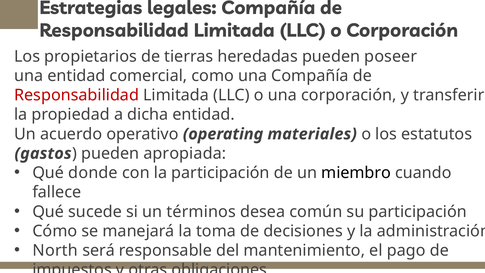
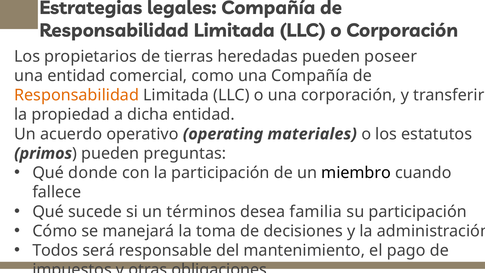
Responsabilidad at (77, 95) colour: red -> orange
gastos: gastos -> primos
apropiada: apropiada -> preguntas
común: común -> familia
North: North -> Todos
